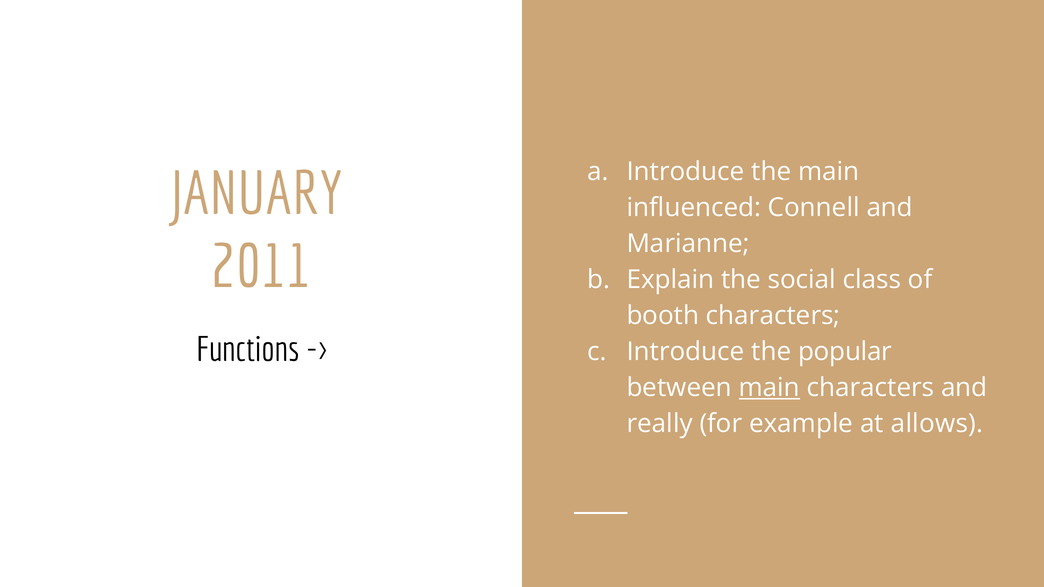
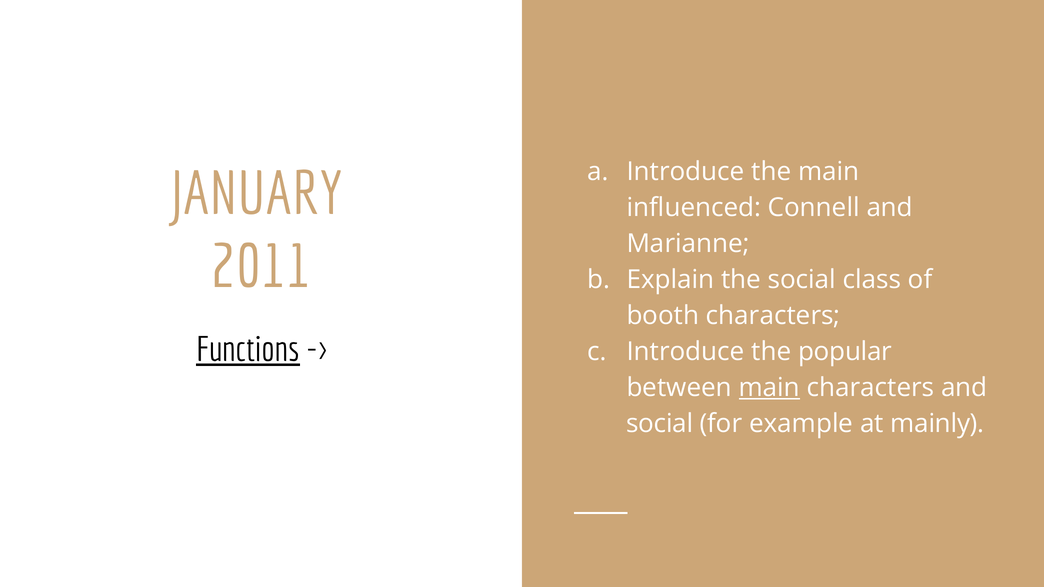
Functions underline: none -> present
really at (660, 424): really -> social
allows: allows -> mainly
